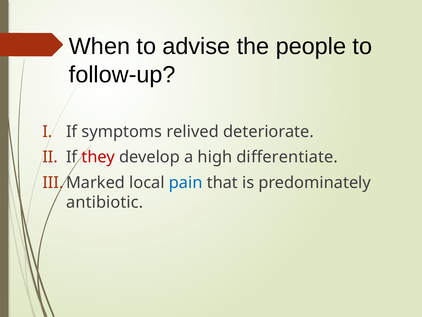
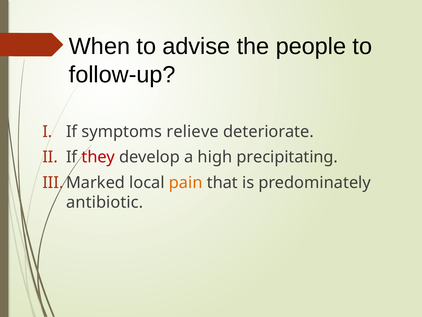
relived: relived -> relieve
differentiate: differentiate -> precipitating
pain colour: blue -> orange
